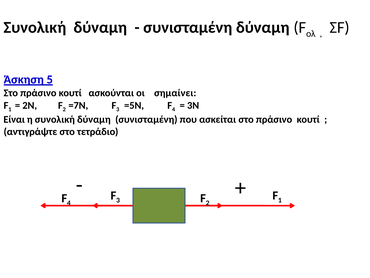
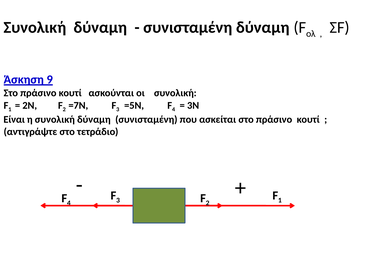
5: 5 -> 9
οι σημαίνει: σημαίνει -> συνολική
